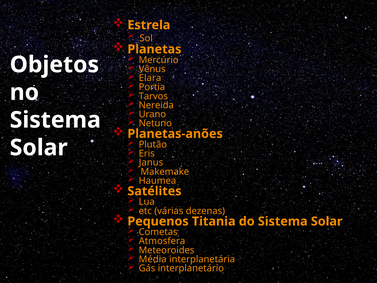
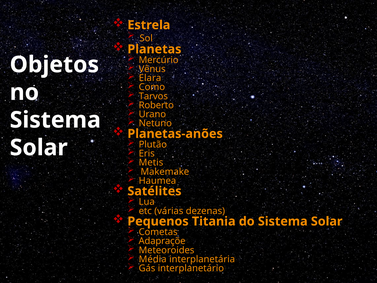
Portia: Portia -> Como
Nereida: Nereida -> Roberto
Janus: Janus -> Metis
Atmosfera: Atmosfera -> Adapraçõe
